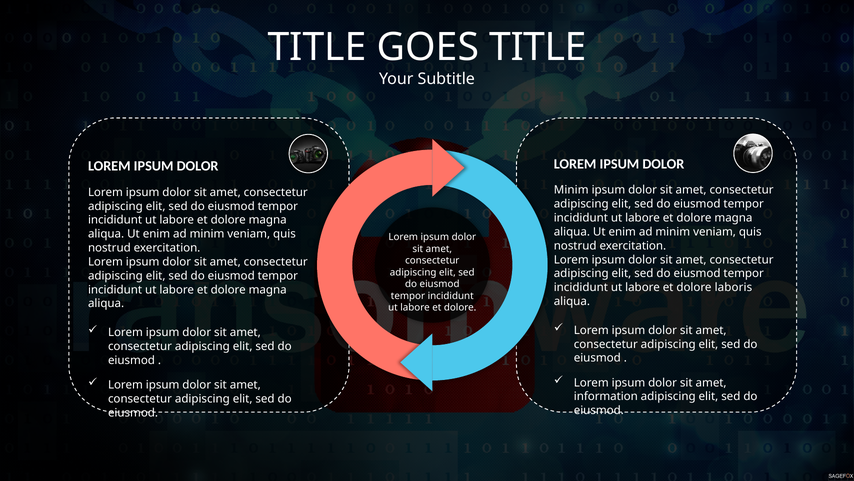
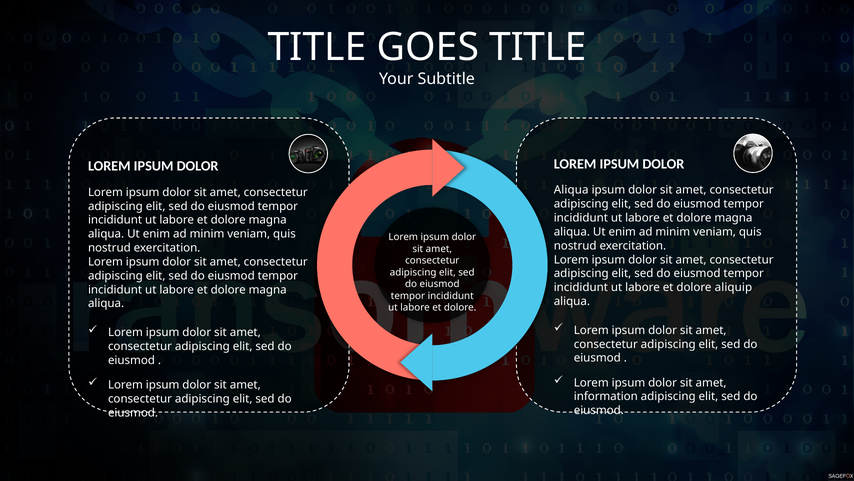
Minim at (571, 190): Minim -> Aliqua
laboris: laboris -> aliquip
